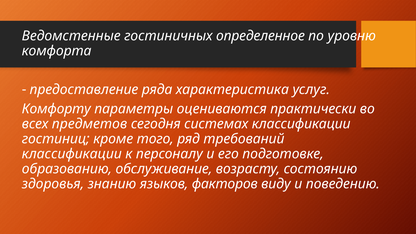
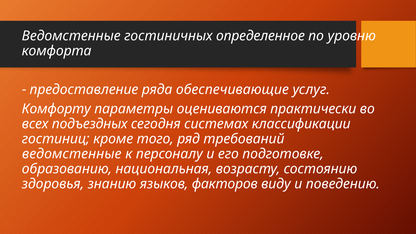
характеристика: характеристика -> обеспечивающие
предметов: предметов -> подъездных
классификации at (72, 154): классификации -> ведомстенные
обслуживание: обслуживание -> национальная
